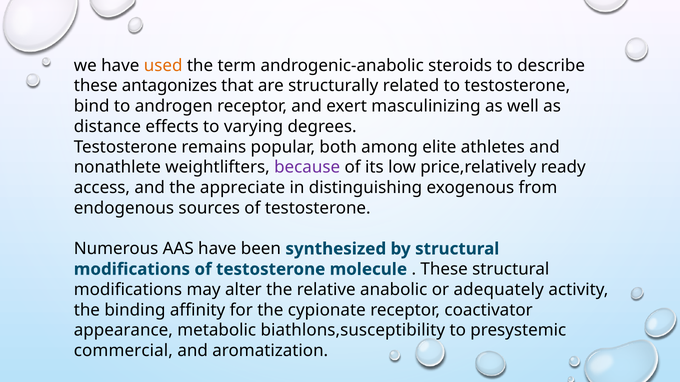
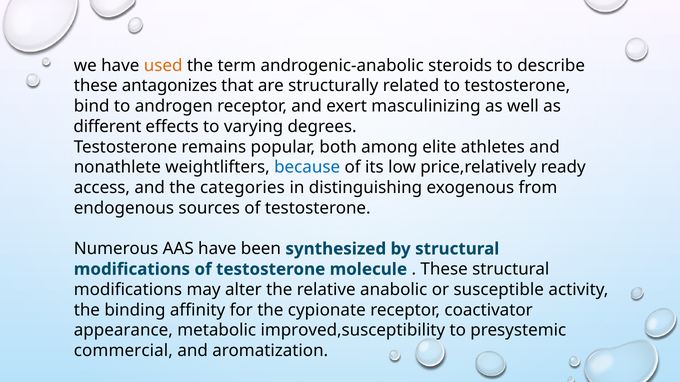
distance: distance -> different
because colour: purple -> blue
appreciate: appreciate -> categories
adequately: adequately -> susceptible
biathlons,susceptibility: biathlons,susceptibility -> improved,susceptibility
